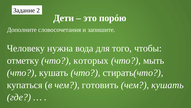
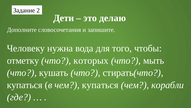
порóю: порóю -> делаю
чем готовить: готовить -> купаться
чем кушать: кушать -> корабли
